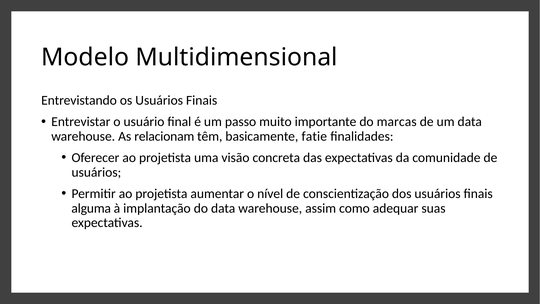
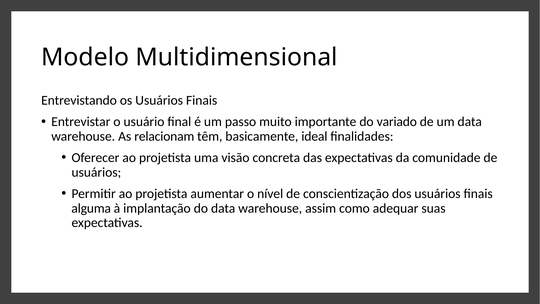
marcas: marcas -> variado
fatie: fatie -> ideal
